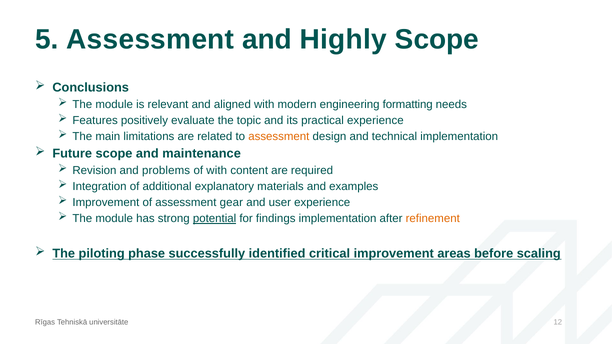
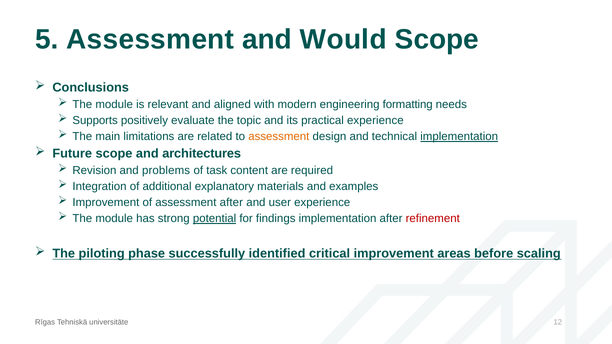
Highly: Highly -> Would
Features: Features -> Supports
implementation at (459, 137) underline: none -> present
maintenance: maintenance -> architectures
of with: with -> task
assessment gear: gear -> after
refinement colour: orange -> red
